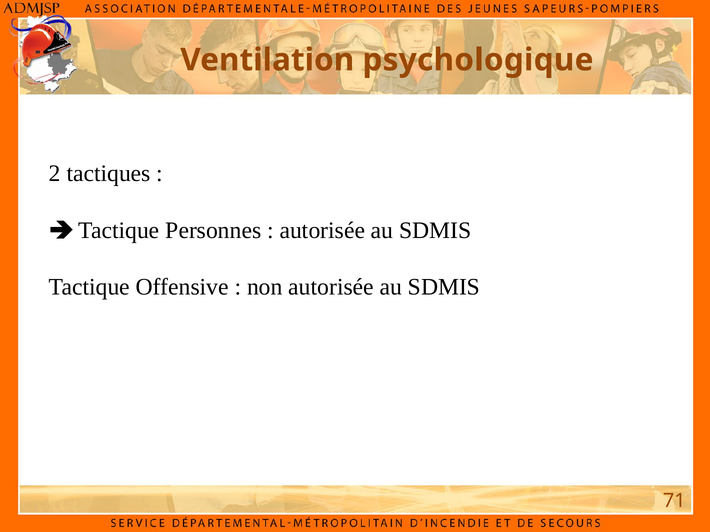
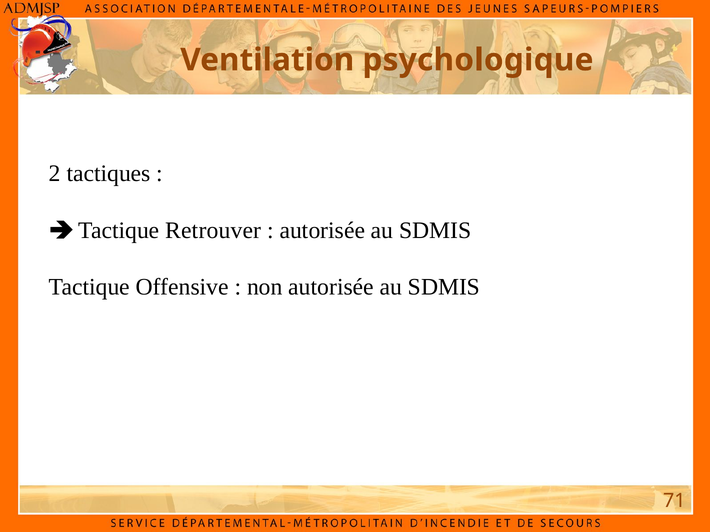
Personnes: Personnes -> Retrouver
